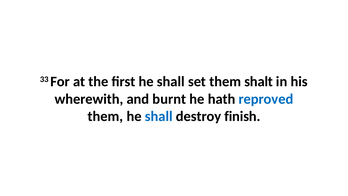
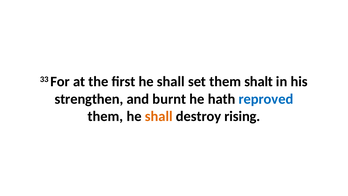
wherewith: wherewith -> strengthen
shall at (159, 116) colour: blue -> orange
finish: finish -> rising
